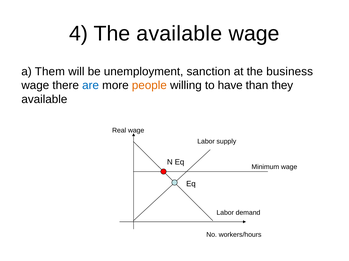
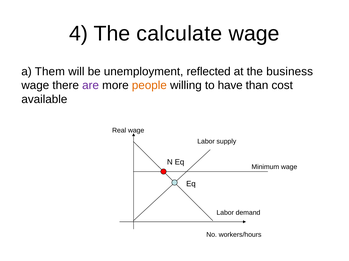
The available: available -> calculate
sanction: sanction -> reflected
are colour: blue -> purple
they: they -> cost
